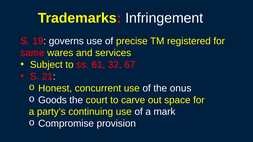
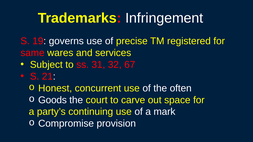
61: 61 -> 31
onus: onus -> often
